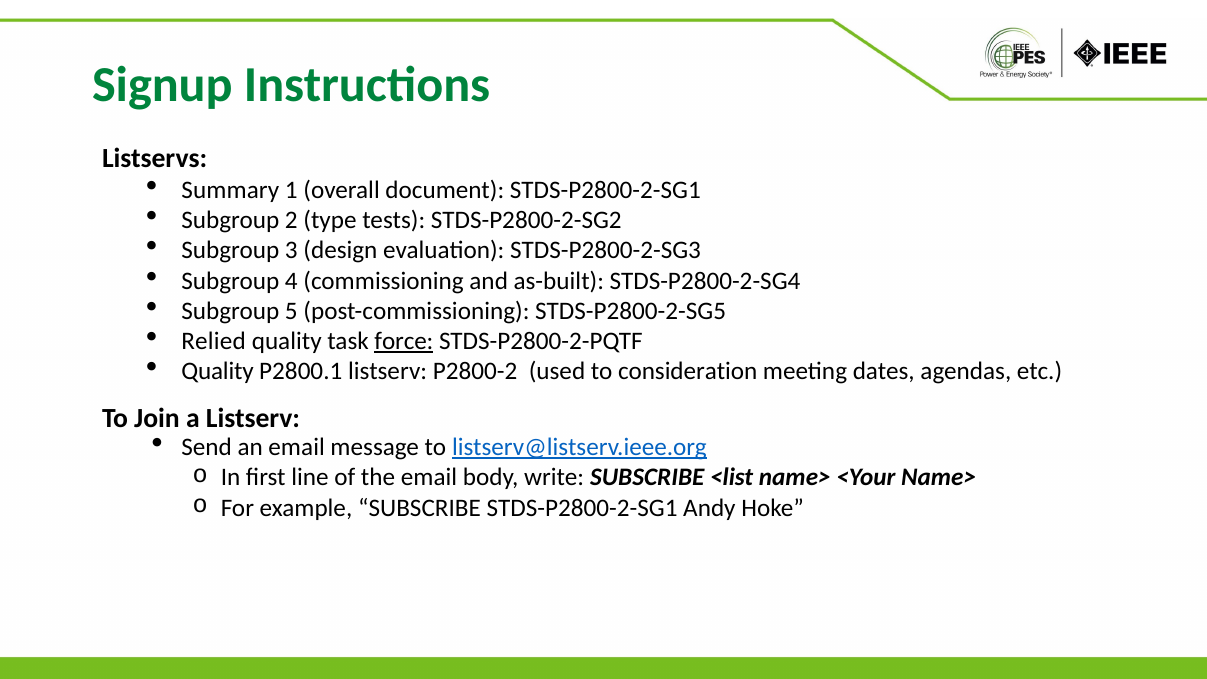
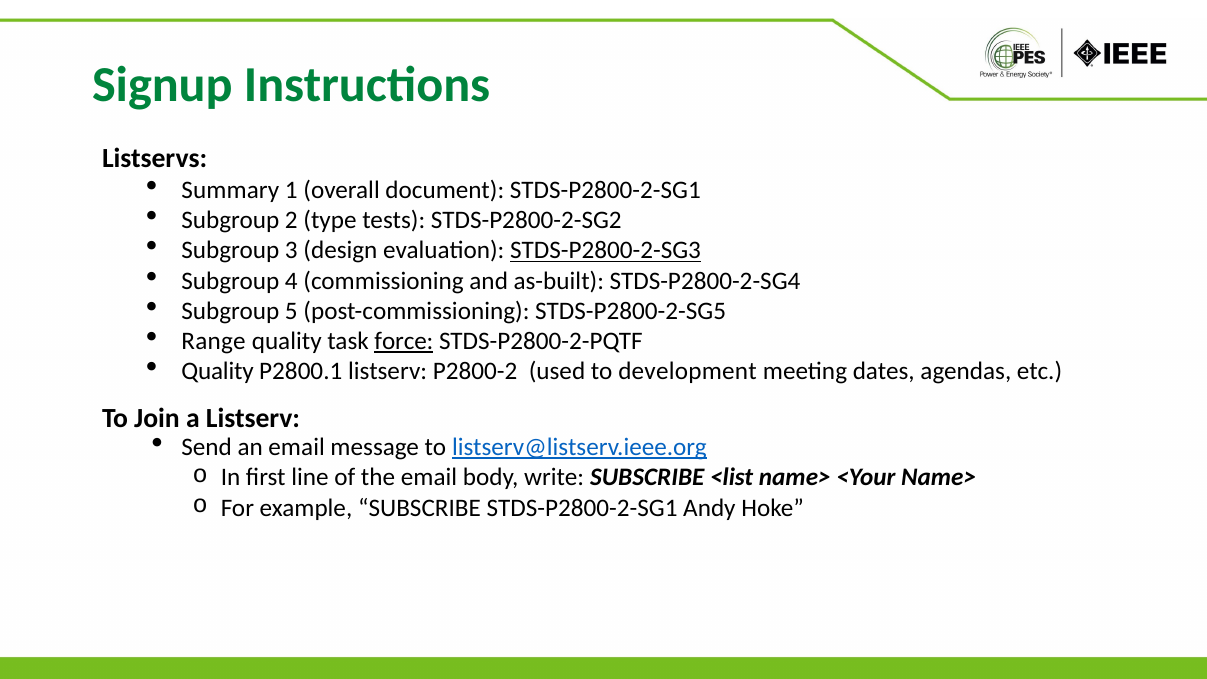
STDS-P2800-2-SG3 underline: none -> present
Relied: Relied -> Range
consideration: consideration -> development
